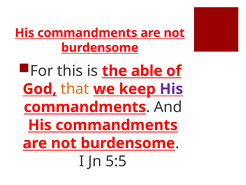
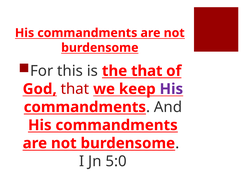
the able: able -> that
that at (75, 89) colour: orange -> red
5:5: 5:5 -> 5:0
